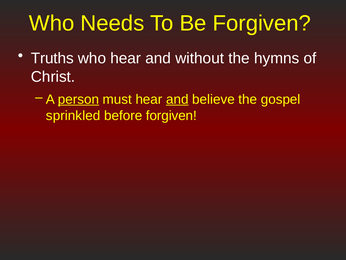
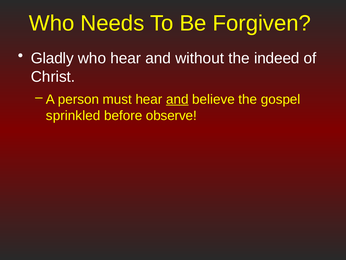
Truths: Truths -> Gladly
hymns: hymns -> indeed
person underline: present -> none
before forgiven: forgiven -> observe
